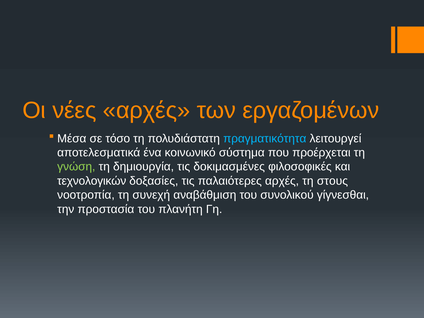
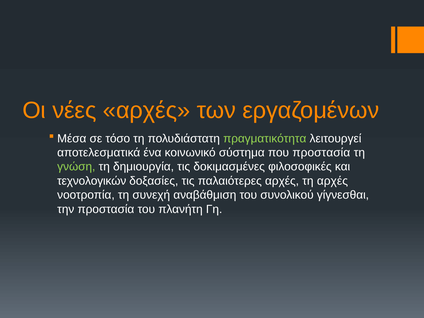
πραγματικότητα colour: light blue -> light green
που προέρχεται: προέρχεται -> προστασία
τη στους: στους -> αρχές
